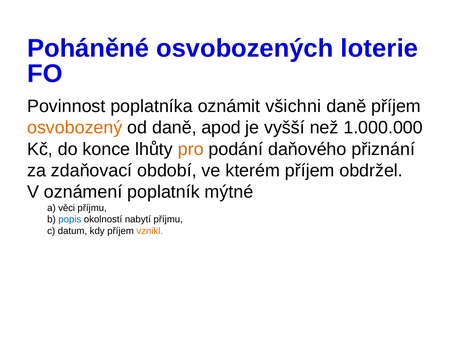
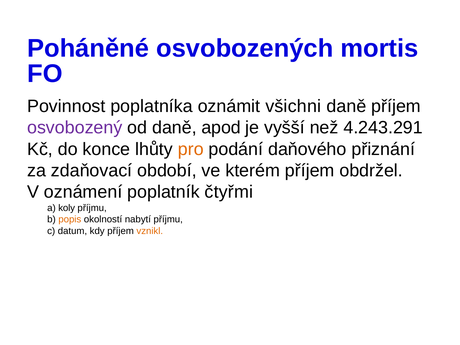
loterie: loterie -> mortis
osvobozený colour: orange -> purple
1.000.000: 1.000.000 -> 4.243.291
mýtné: mýtné -> čtyřmi
věci: věci -> koly
popis colour: blue -> orange
